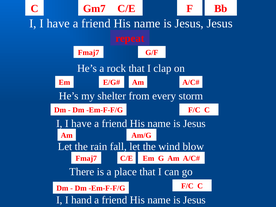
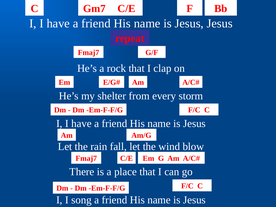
hand: hand -> song
